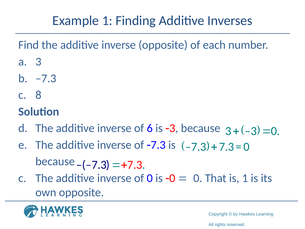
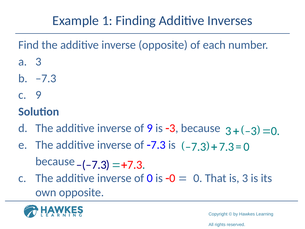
8 at (38, 95): 8 -> 9
of 6: 6 -> 9
is 1: 1 -> 3
